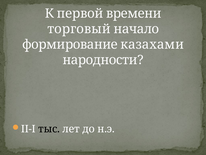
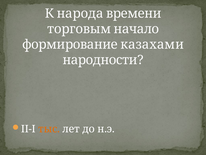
первой: первой -> народа
торговый: торговый -> торговым
тыс colour: black -> orange
